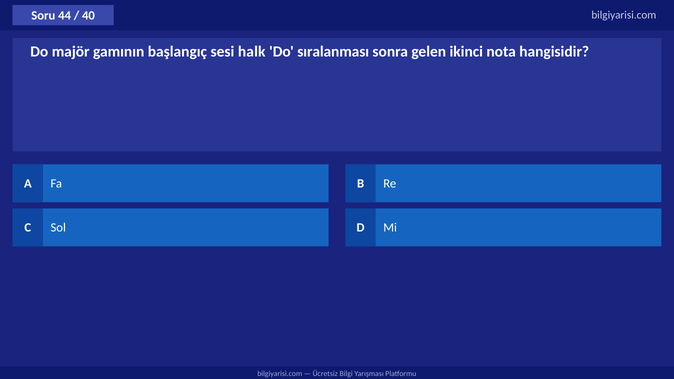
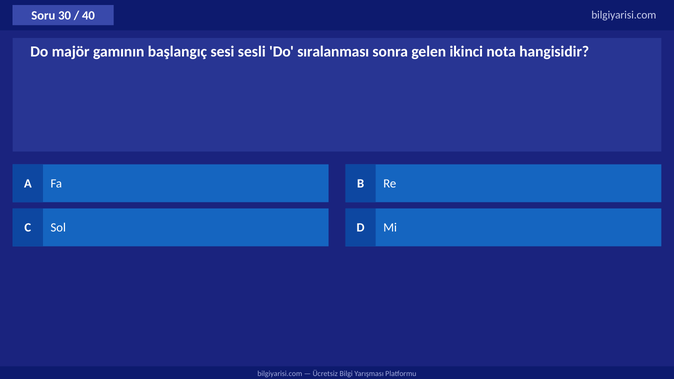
44: 44 -> 30
halk: halk -> sesli
